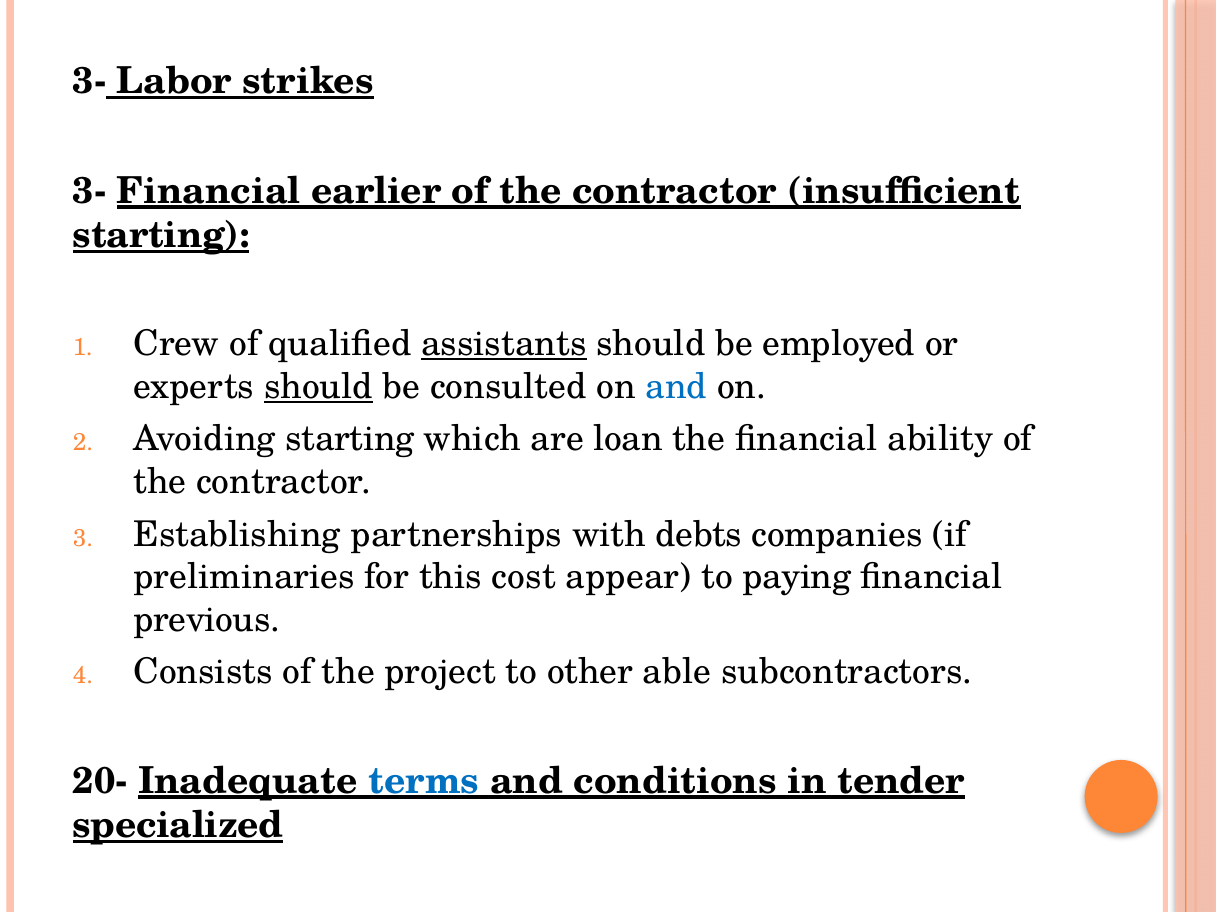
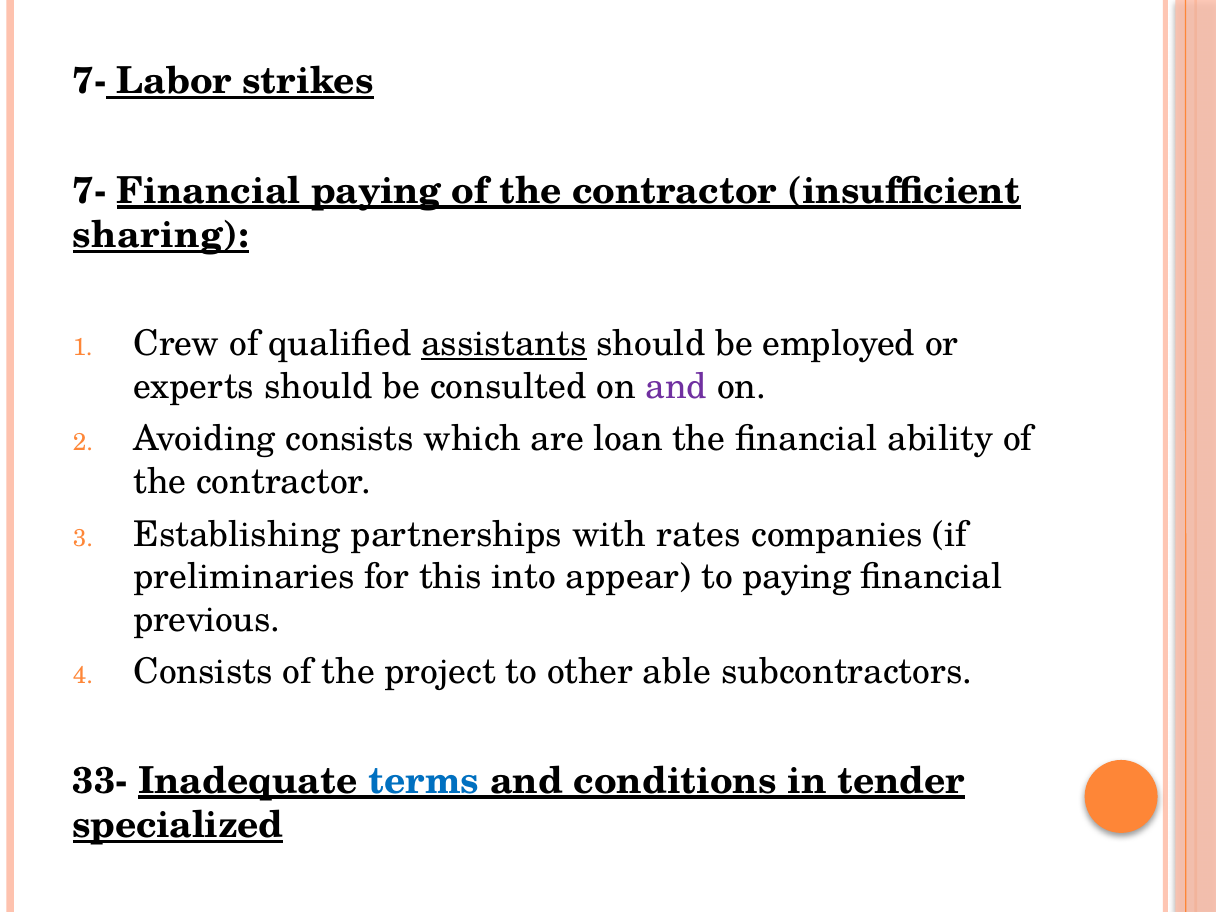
3- at (90, 82): 3- -> 7-
3- at (90, 191): 3- -> 7-
Financial earlier: earlier -> paying
starting at (161, 236): starting -> sharing
should at (319, 386) underline: present -> none
and at (676, 386) colour: blue -> purple
Avoiding starting: starting -> consists
debts: debts -> rates
cost: cost -> into
20-: 20- -> 33-
